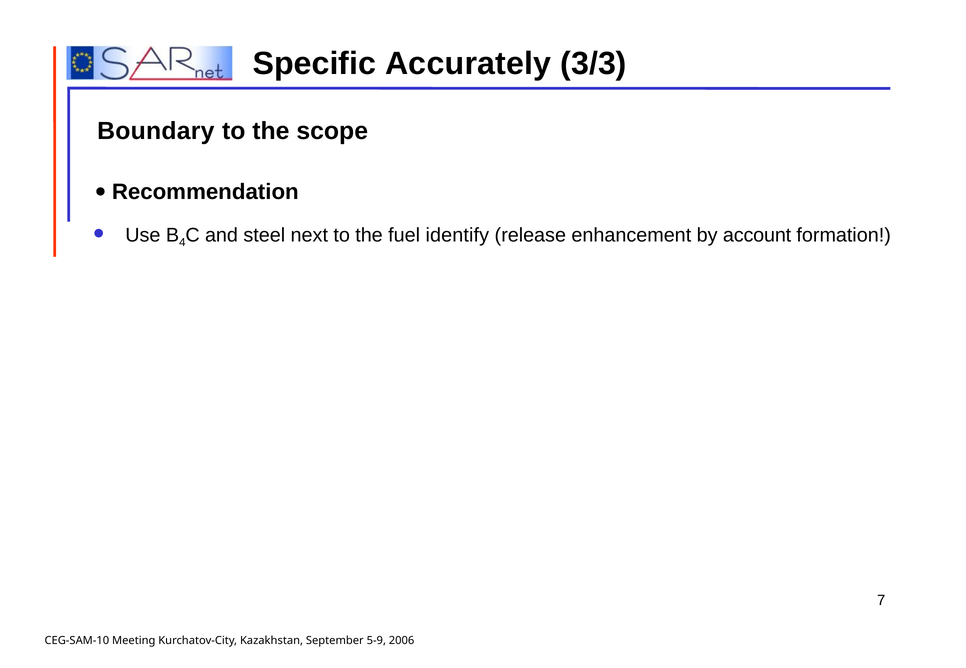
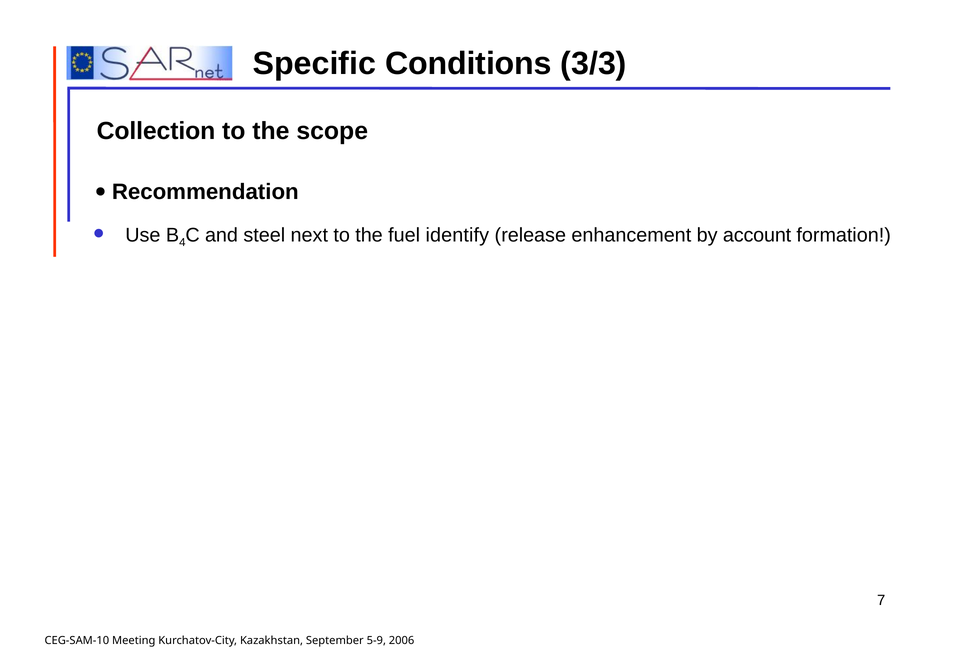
Accurately: Accurately -> Conditions
Boundary: Boundary -> Collection
